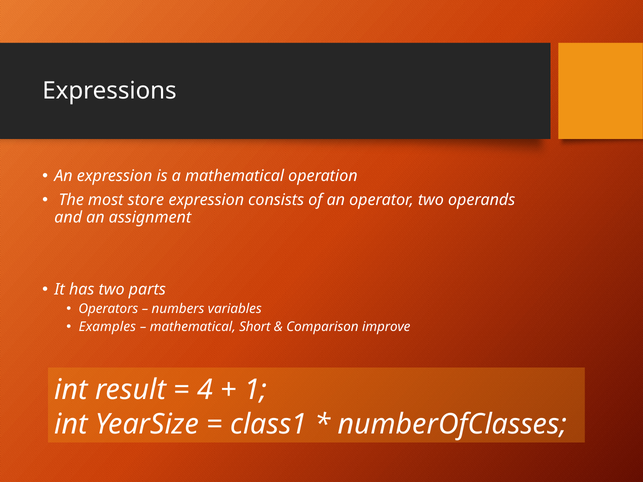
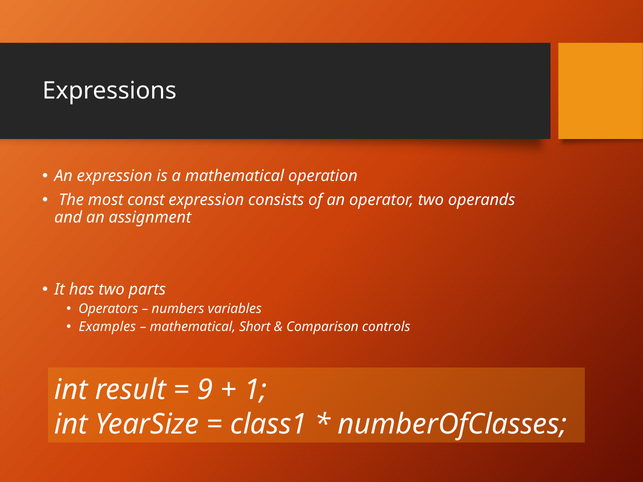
store: store -> const
improve: improve -> controls
4: 4 -> 9
